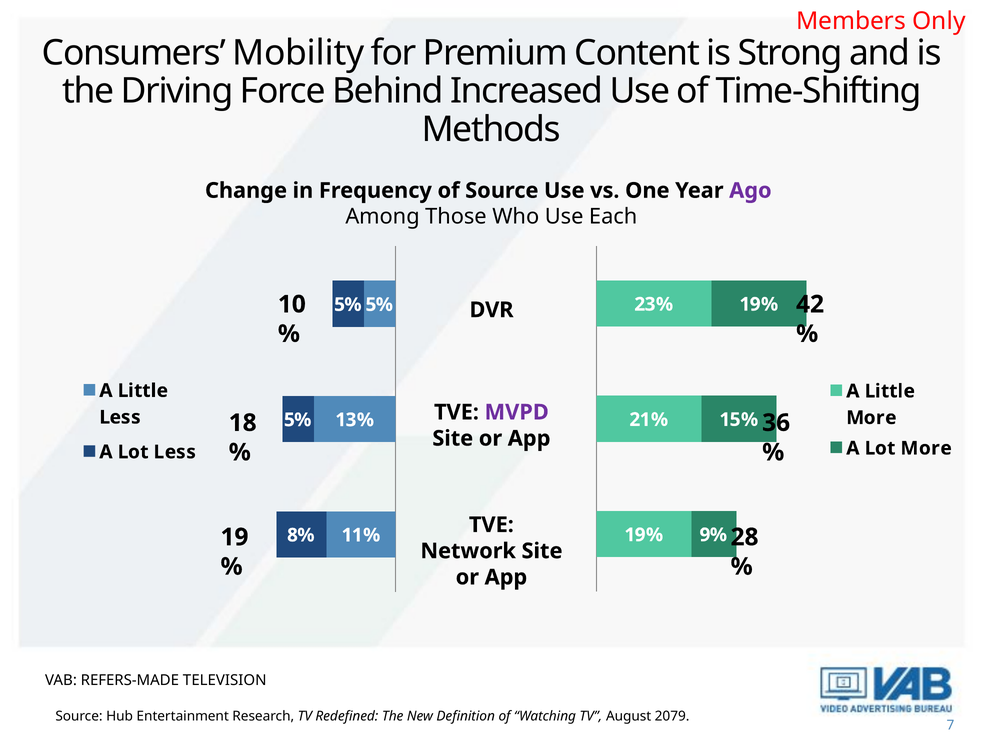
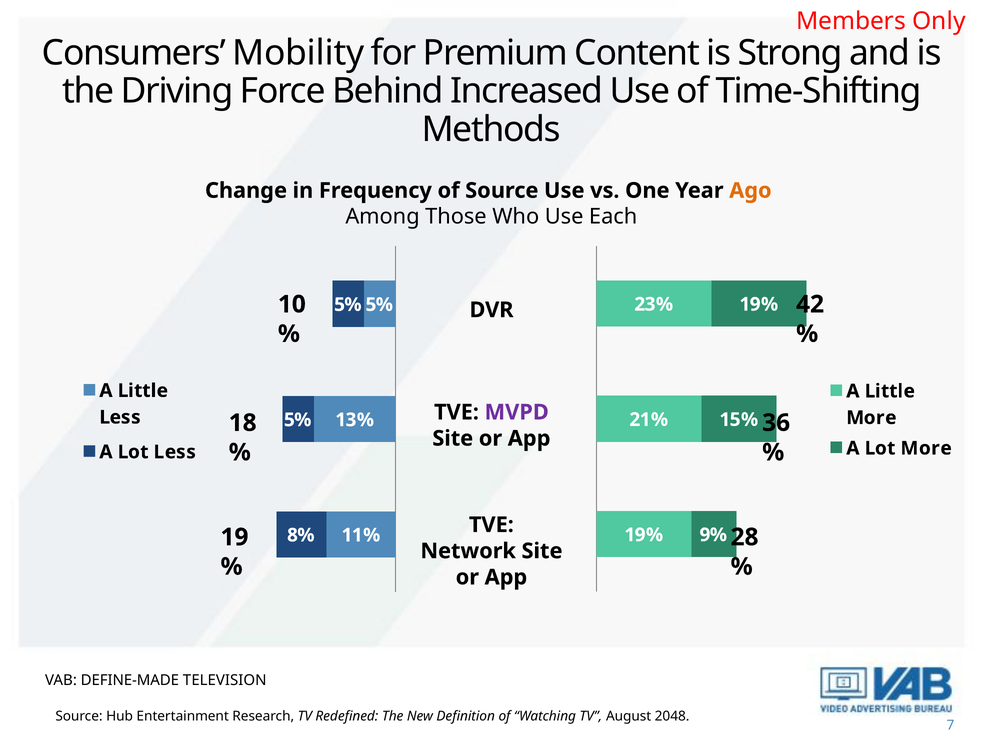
Ago colour: purple -> orange
REFERS-MADE: REFERS-MADE -> DEFINE-MADE
2079: 2079 -> 2048
